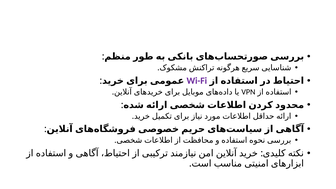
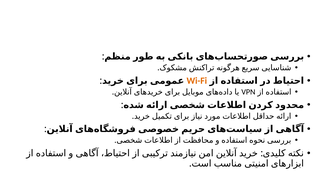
Wi-Fi colour: purple -> orange
